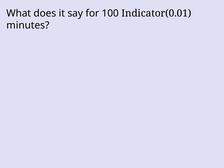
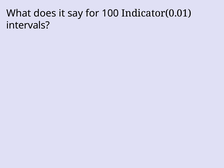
minutes: minutes -> intervals
